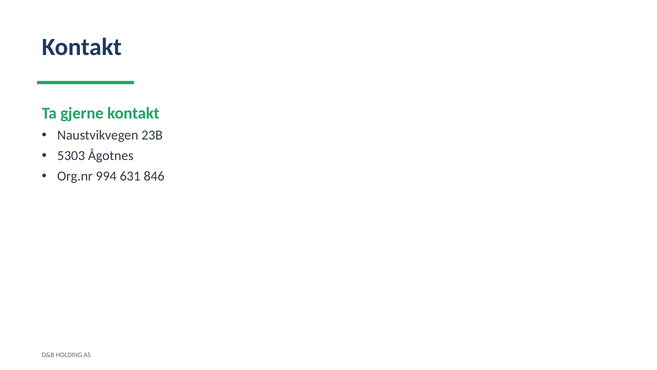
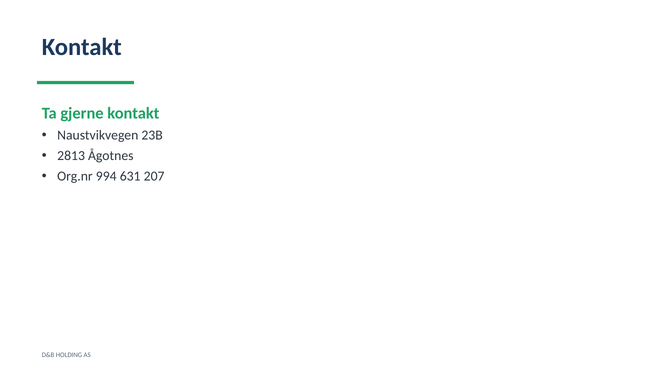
5303: 5303 -> 2813
846: 846 -> 207
